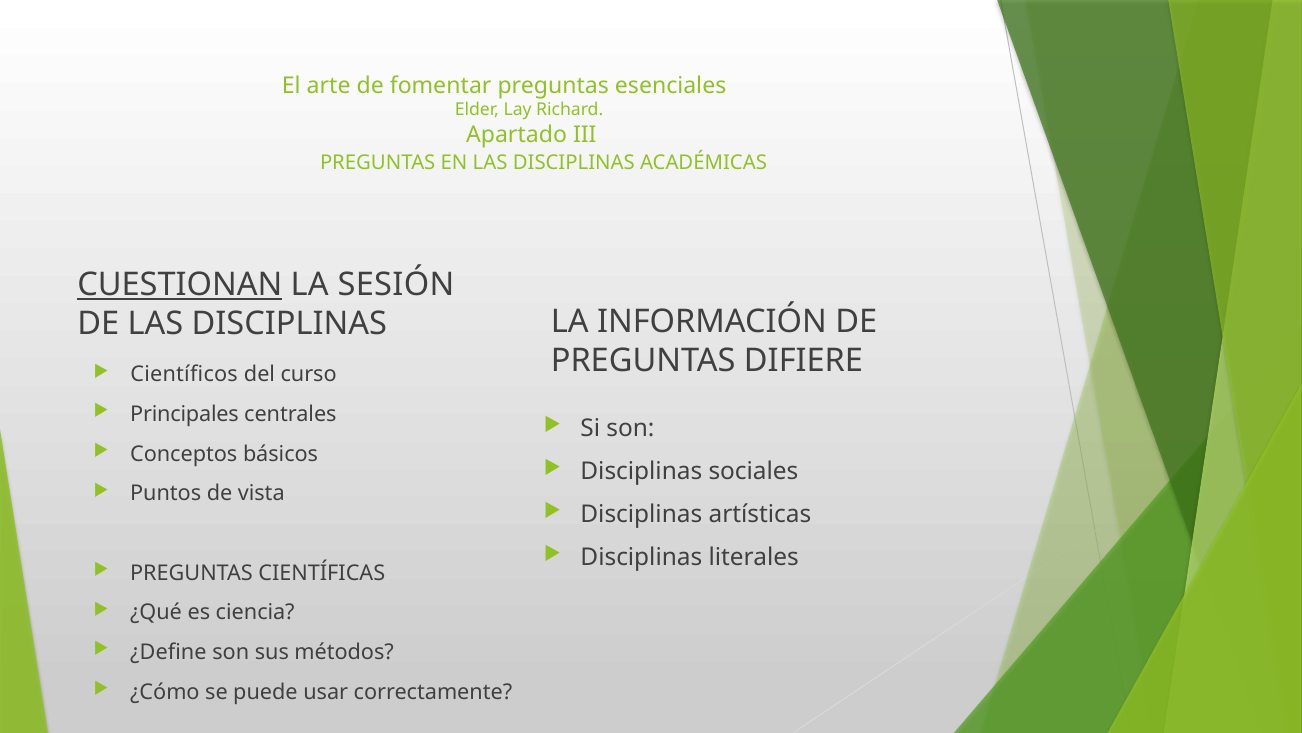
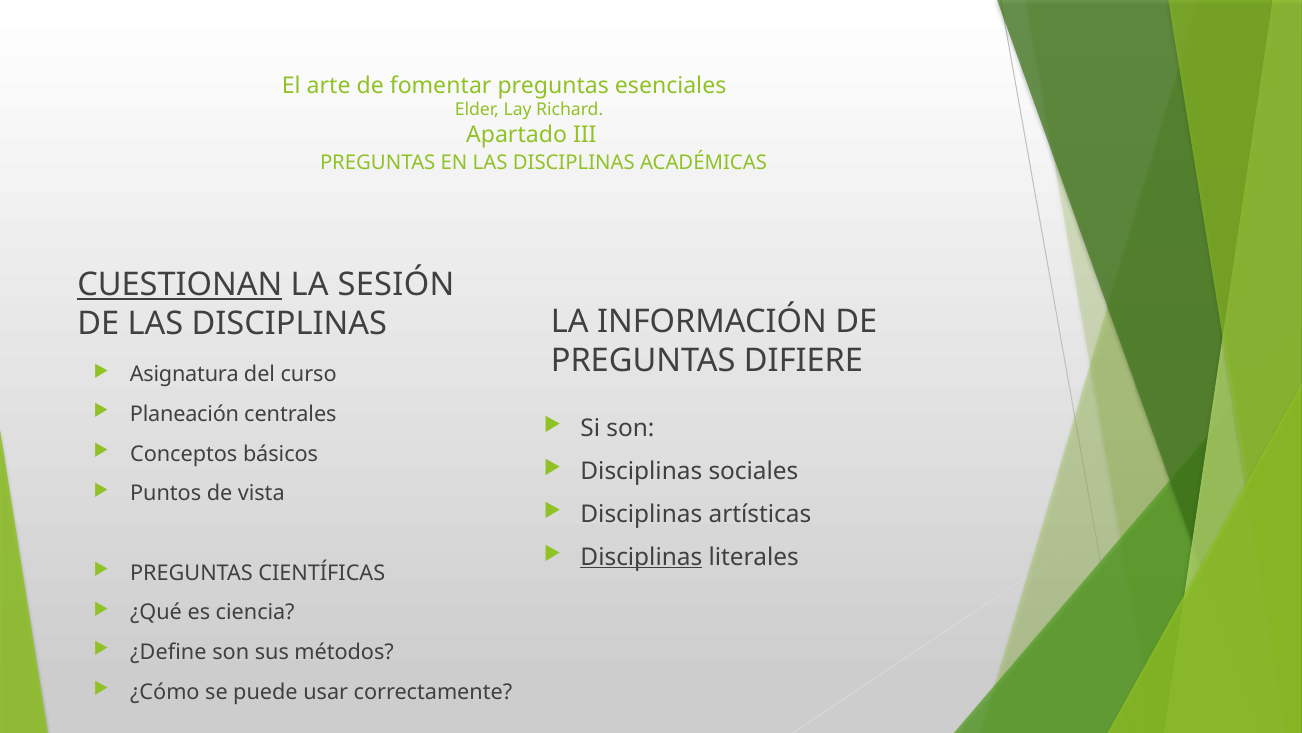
Científicos: Científicos -> Asignatura
Principales: Principales -> Planeación
Disciplinas at (641, 557) underline: none -> present
